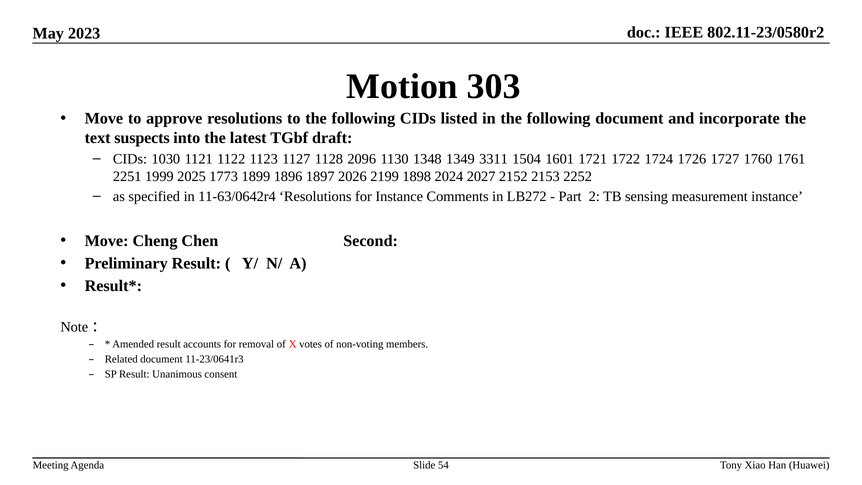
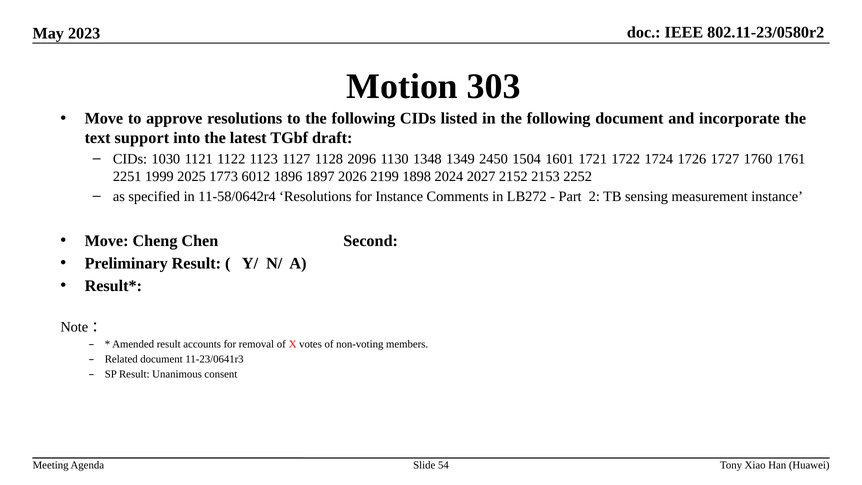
suspects: suspects -> support
3311: 3311 -> 2450
1899: 1899 -> 6012
11-63/0642r4: 11-63/0642r4 -> 11-58/0642r4
